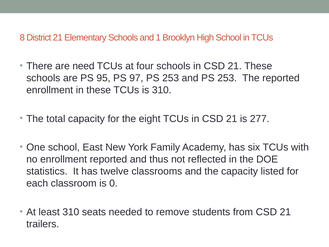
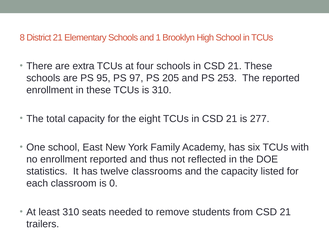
need: need -> extra
97 PS 253: 253 -> 205
